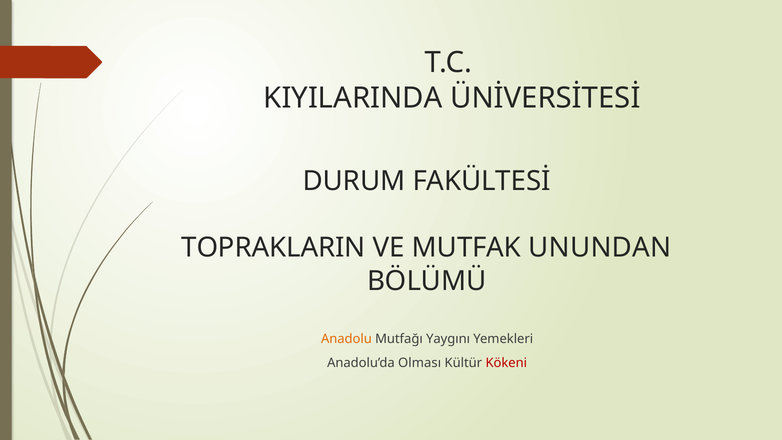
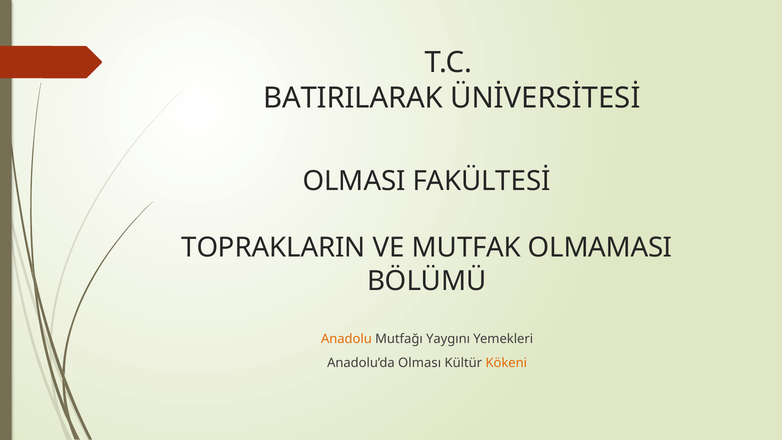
KIYILARINDA: KIYILARINDA -> BATIRILARAK
DURUM: DURUM -> OLMASI
UNUNDAN: UNUNDAN -> OLMAMASI
Kökeni colour: red -> orange
